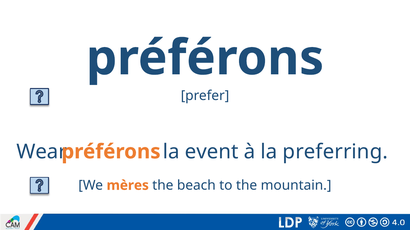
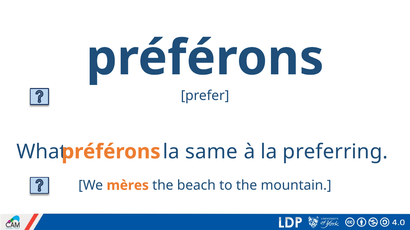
Wear: Wear -> What
event: event -> same
